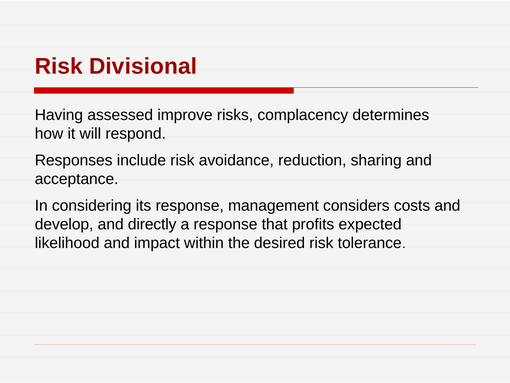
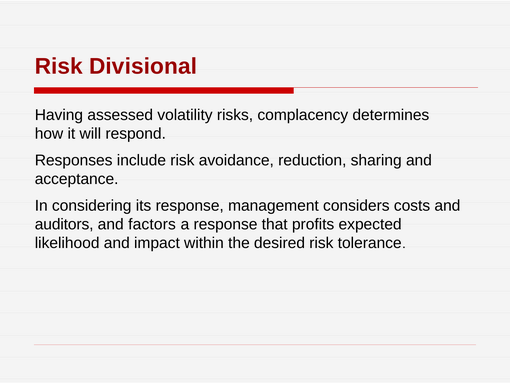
improve: improve -> volatility
develop: develop -> auditors
directly: directly -> factors
